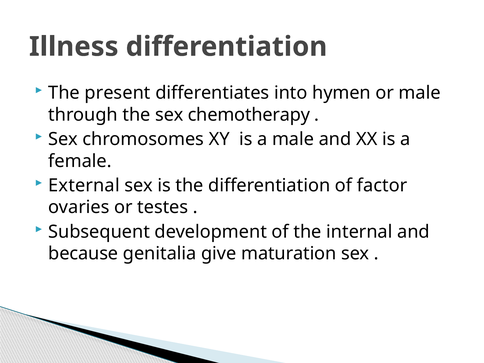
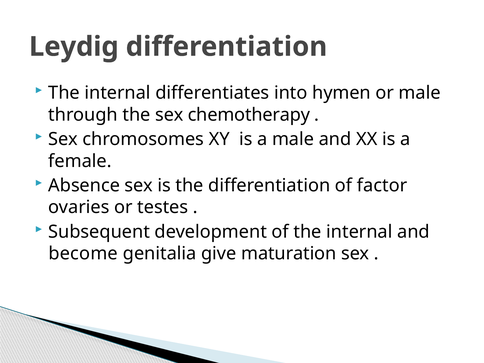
Illness: Illness -> Leydig
present at (118, 93): present -> internal
External: External -> Absence
because: because -> become
